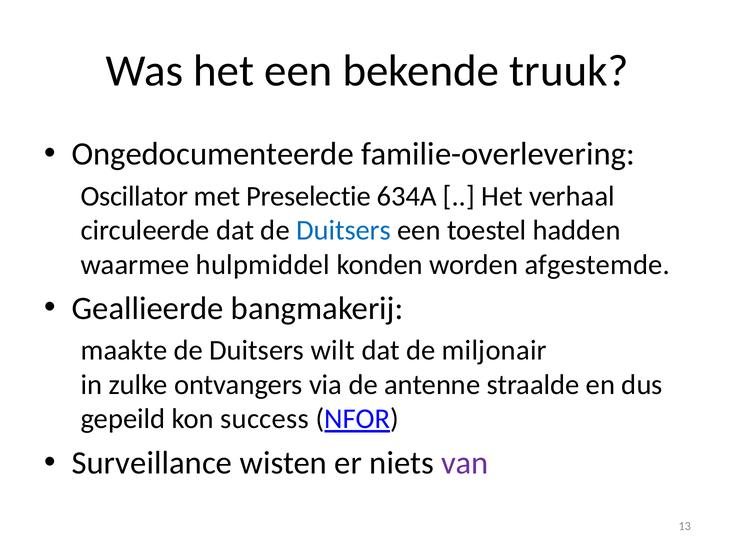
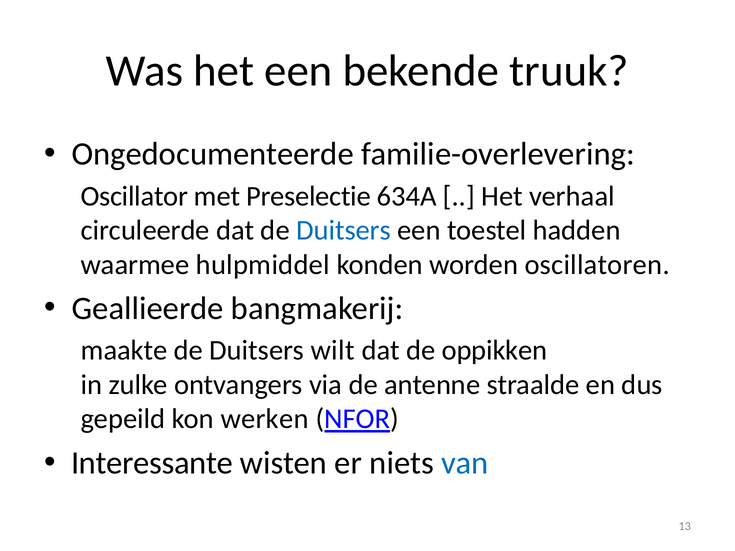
afgestemde: afgestemde -> oscillatoren
miljonair: miljonair -> oppikken
success: success -> werken
Surveillance: Surveillance -> Interessante
van colour: purple -> blue
